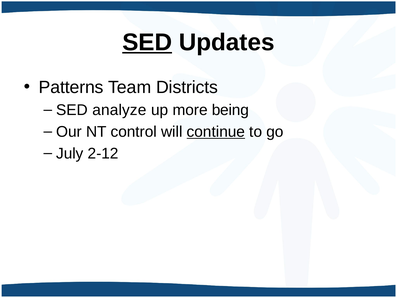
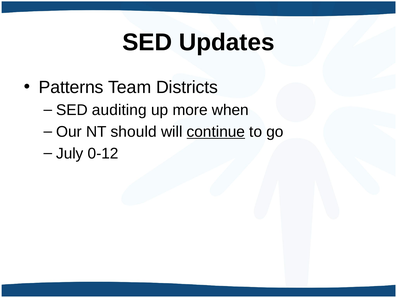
SED at (147, 42) underline: present -> none
analyze: analyze -> auditing
being: being -> when
control: control -> should
2-12: 2-12 -> 0-12
